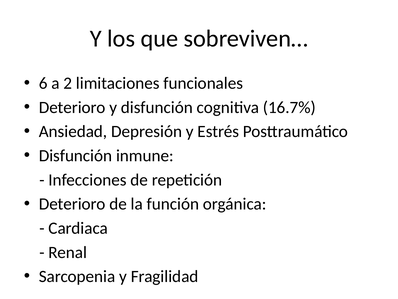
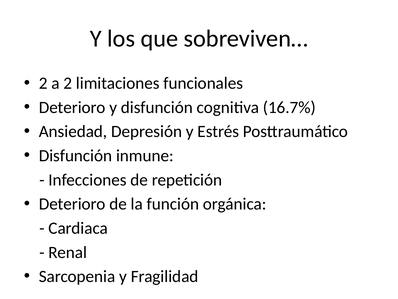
6 at (43, 83): 6 -> 2
